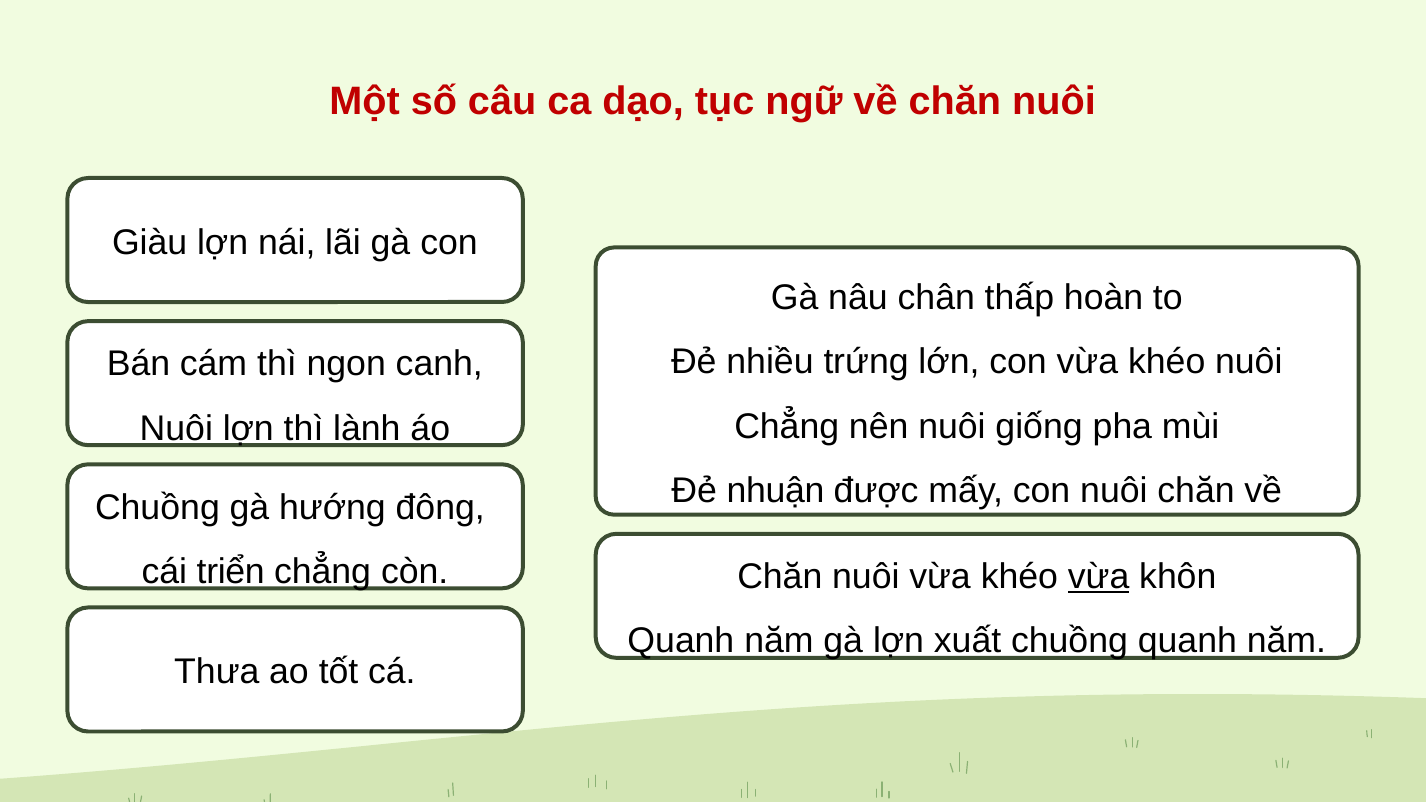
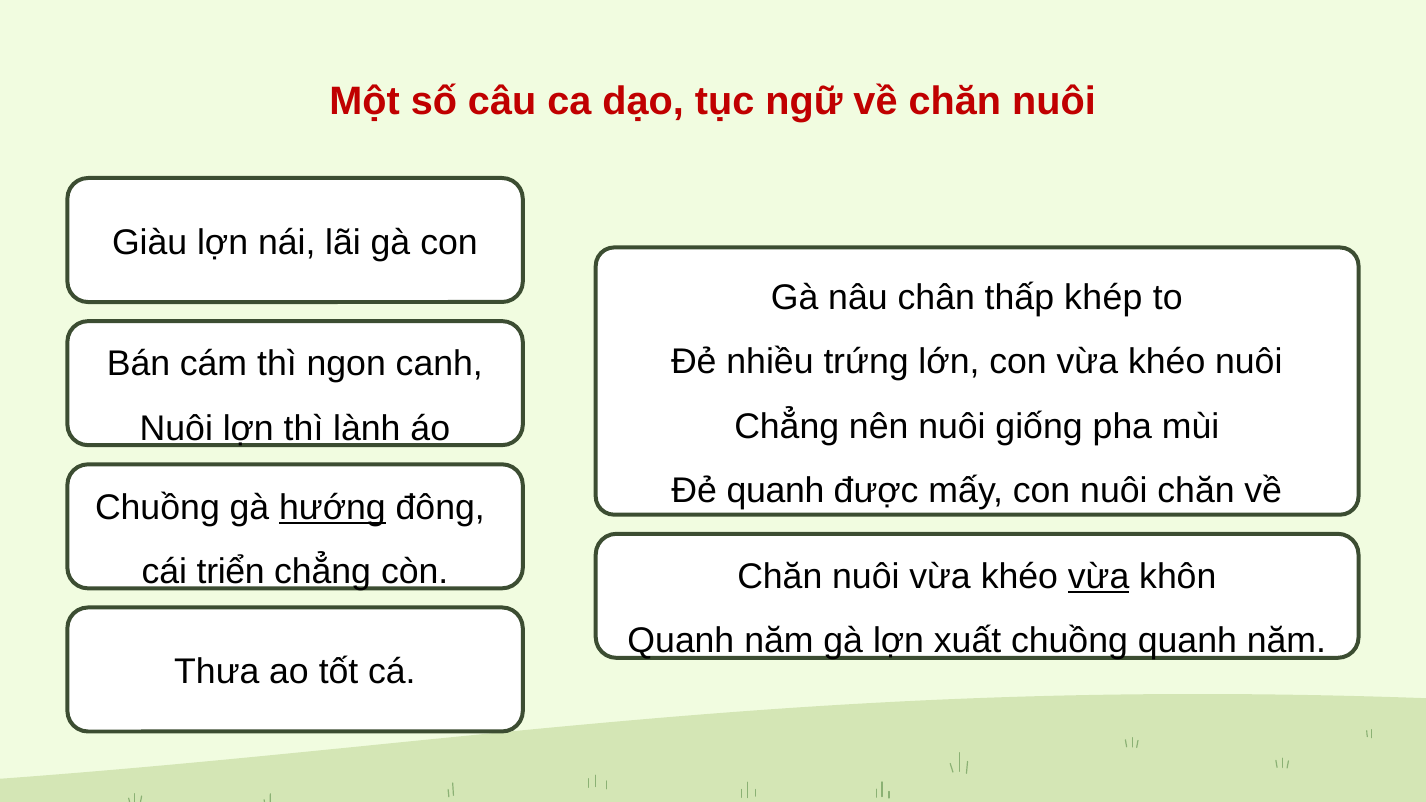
hoàn: hoàn -> khép
Đẻ nhuận: nhuận -> quanh
hướng underline: none -> present
